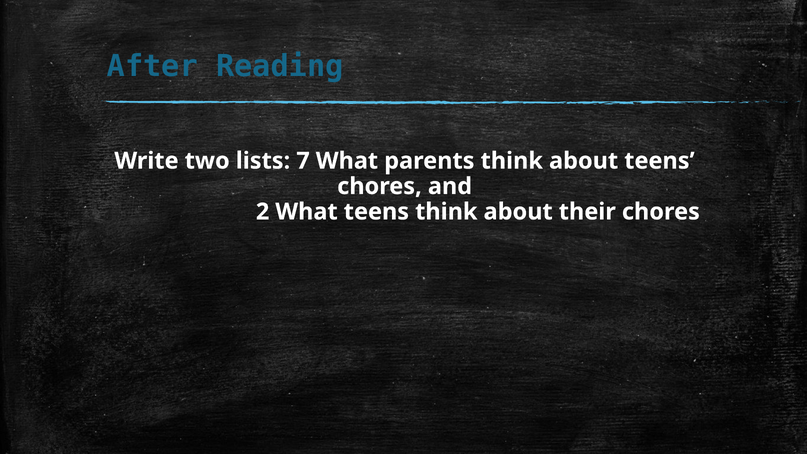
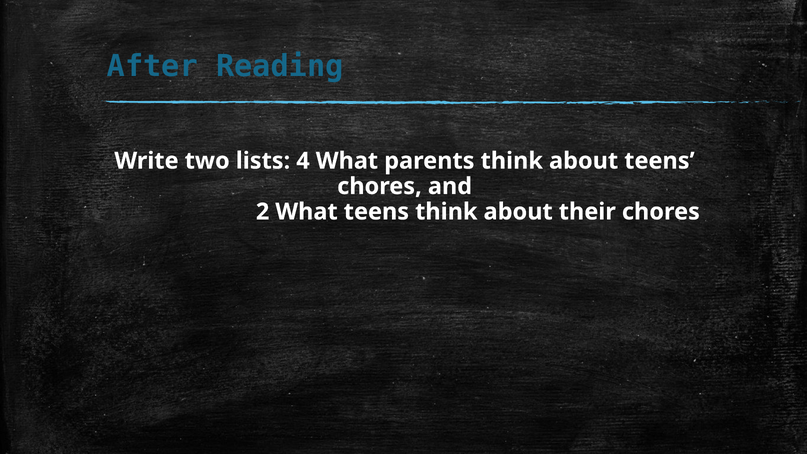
7: 7 -> 4
